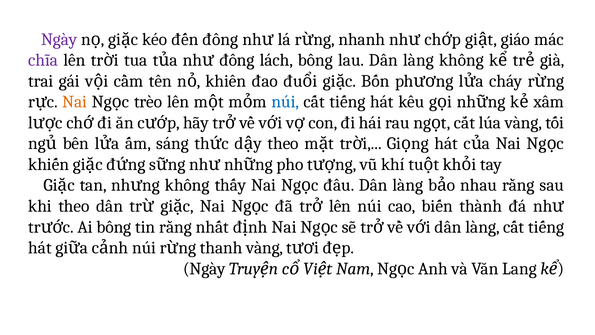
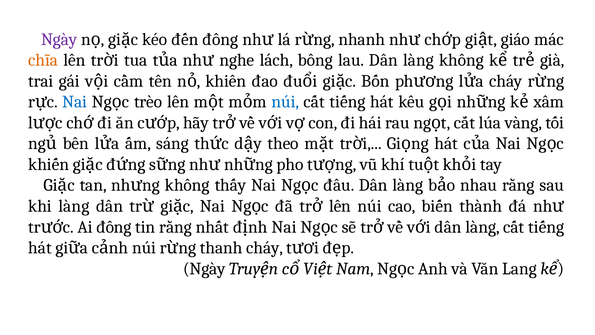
chĩa colour: purple -> orange
đông at (237, 60): đông -> nghe
Nai at (75, 102) colour: orange -> blue
khi theo: theo -> làng
Ai bông: bông -> đông
thanh vàng: vàng -> cháy
